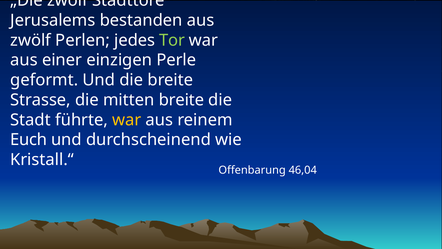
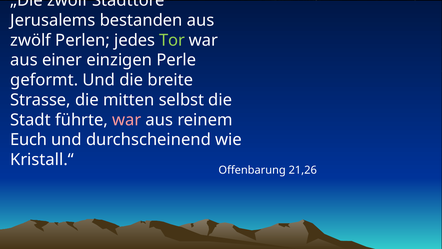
mitten breite: breite -> selbst
war at (127, 120) colour: yellow -> pink
46,04: 46,04 -> 21,26
